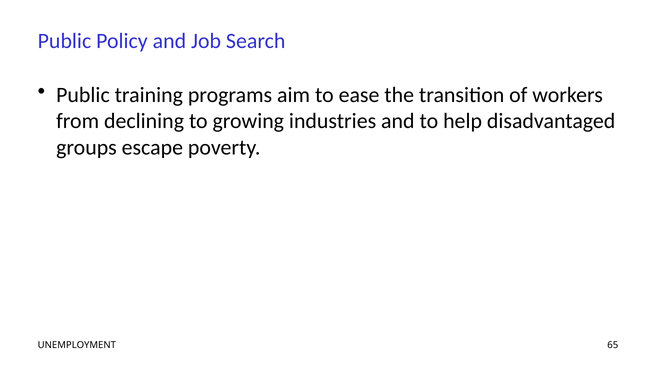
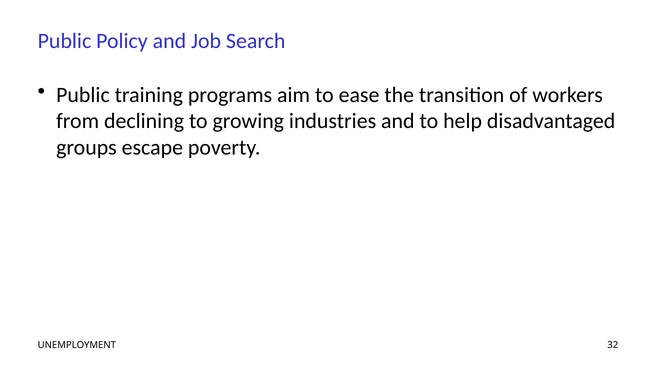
65: 65 -> 32
